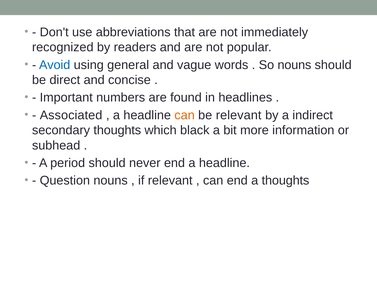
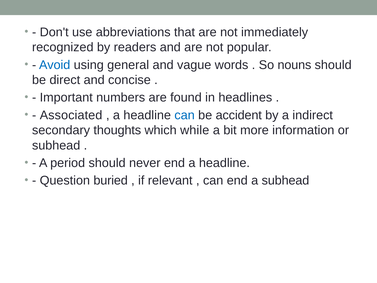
can at (185, 115) colour: orange -> blue
be relevant: relevant -> accident
black: black -> while
Question nouns: nouns -> buried
a thoughts: thoughts -> subhead
